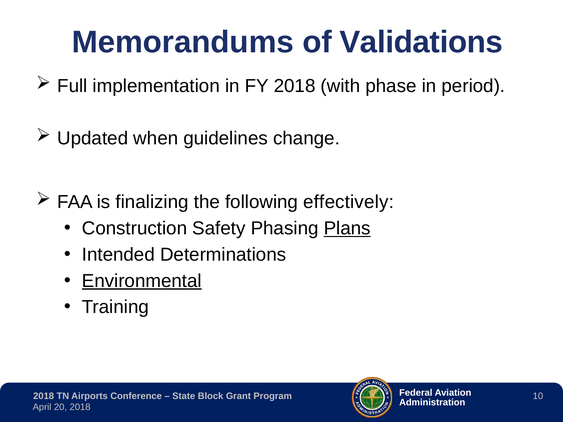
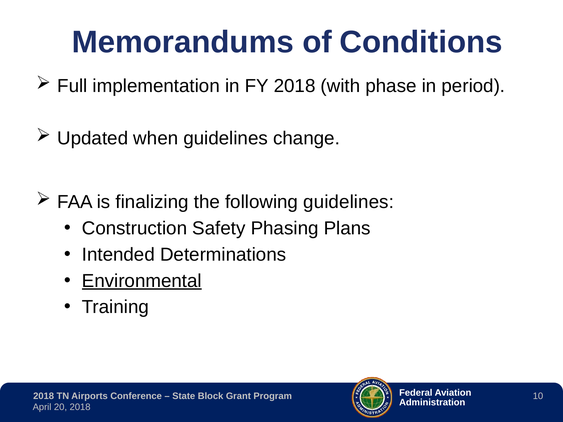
Validations: Validations -> Conditions
following effectively: effectively -> guidelines
Plans underline: present -> none
